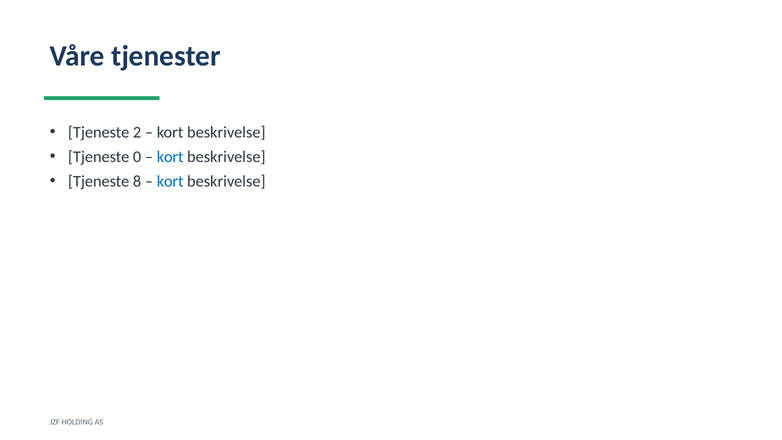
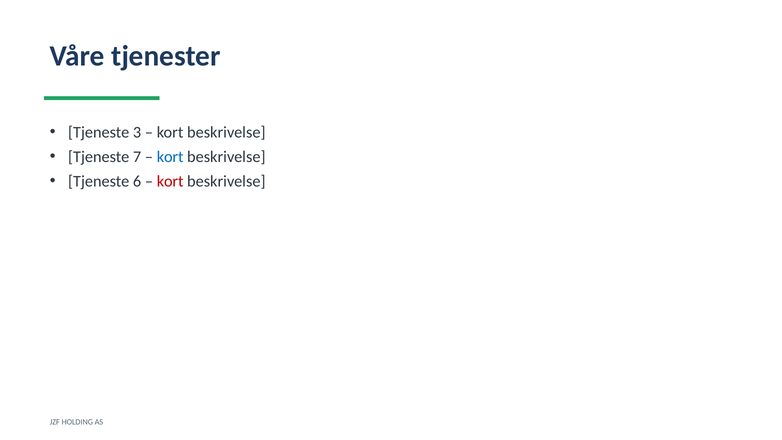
2: 2 -> 3
0: 0 -> 7
8: 8 -> 6
kort at (170, 181) colour: blue -> red
